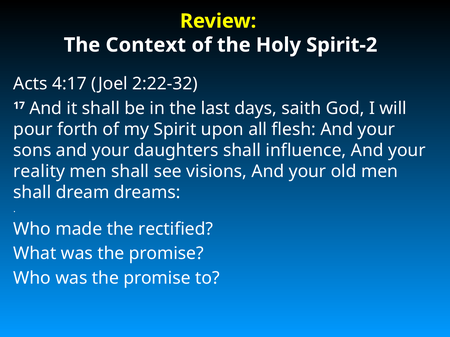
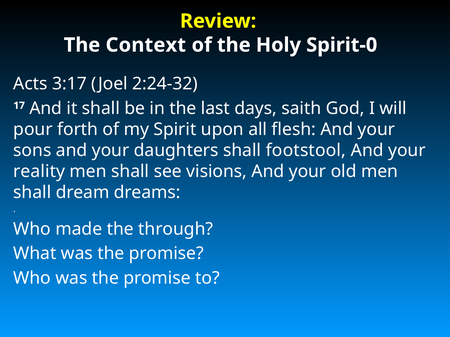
Spirit-2: Spirit-2 -> Spirit-0
4:17: 4:17 -> 3:17
2:22-32: 2:22-32 -> 2:24-32
influence: influence -> footstool
rectified: rectified -> through
